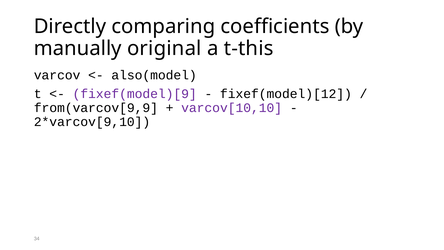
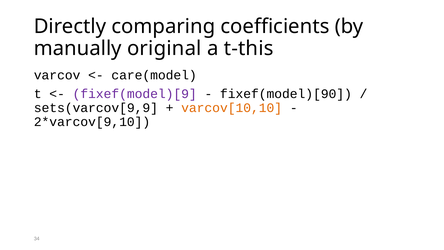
also(model: also(model -> care(model
fixef(model)[12: fixef(model)[12 -> fixef(model)[90
from(varcov[9,9: from(varcov[9,9 -> sets(varcov[9,9
varcov[10,10 colour: purple -> orange
